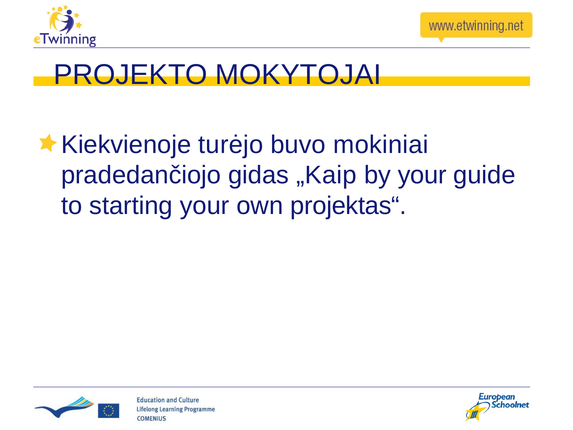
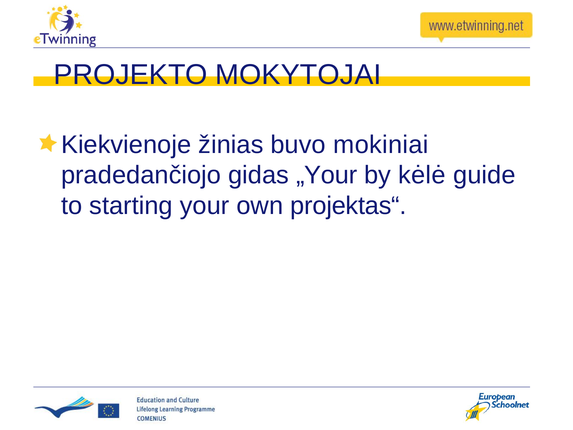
turėjo: turėjo -> žinias
„Kaip: „Kaip -> „Your
by your: your -> kėlė
